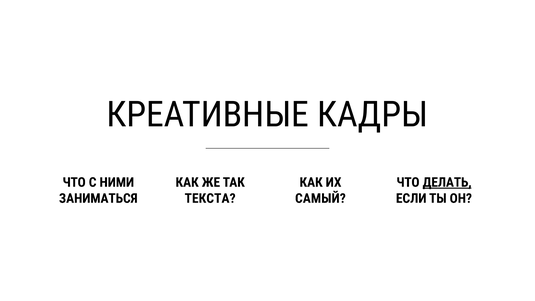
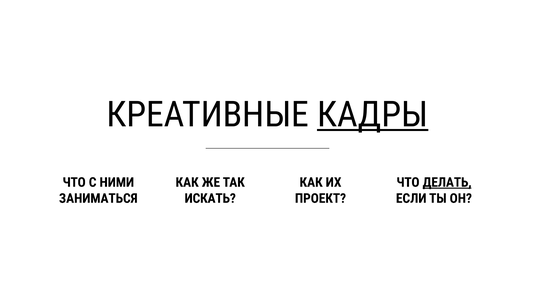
КАДРЫ underline: none -> present
ТЕКСТА: ТЕКСТА -> ИСКАТЬ
САМЫЙ: САМЫЙ -> ПРОЕКТ
